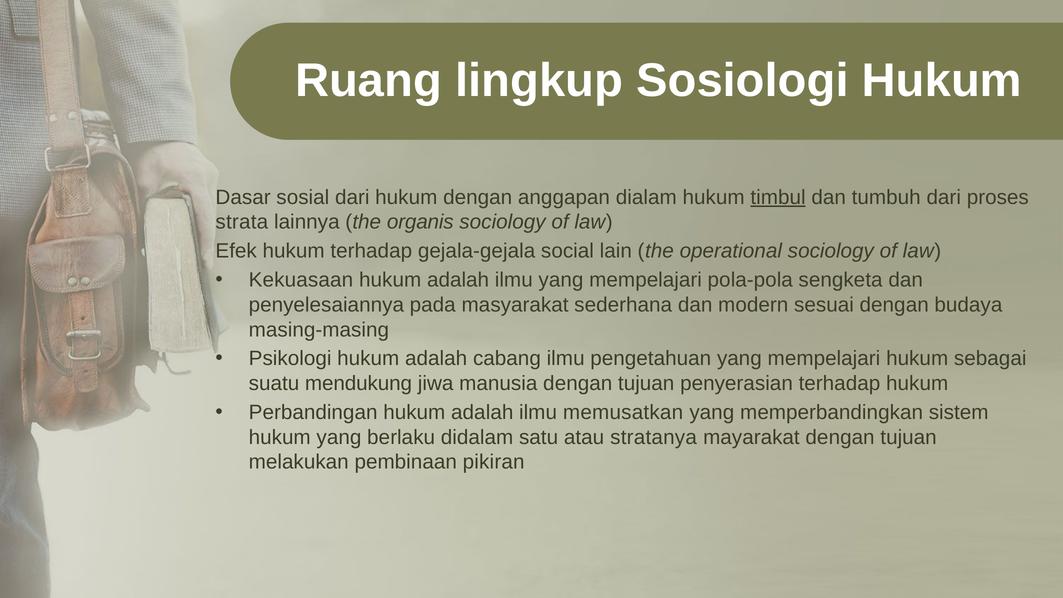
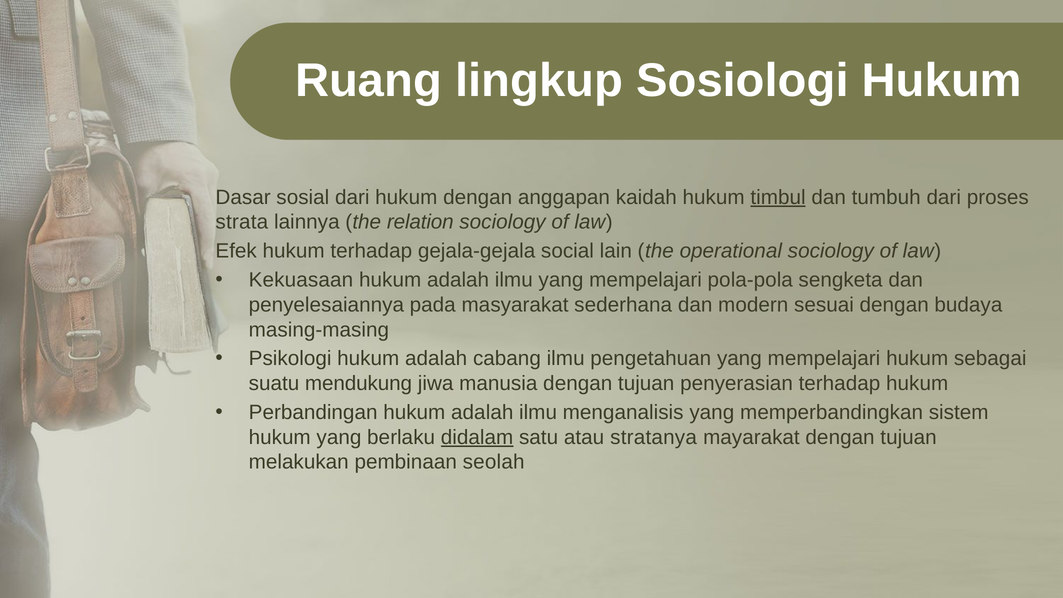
dialam: dialam -> kaidah
organis: organis -> relation
memusatkan: memusatkan -> menganalisis
didalam underline: none -> present
pikiran: pikiran -> seolah
